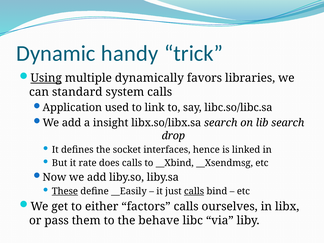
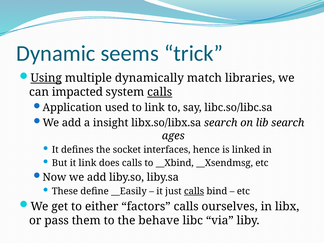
handy: handy -> seems
favors: favors -> match
standard: standard -> impacted
calls at (160, 92) underline: none -> present
drop: drop -> ages
it rate: rate -> link
These underline: present -> none
